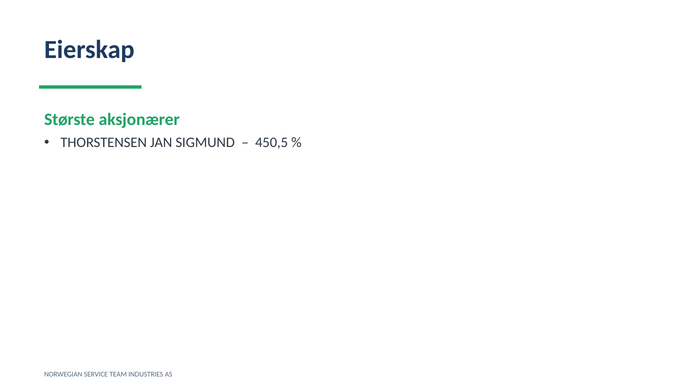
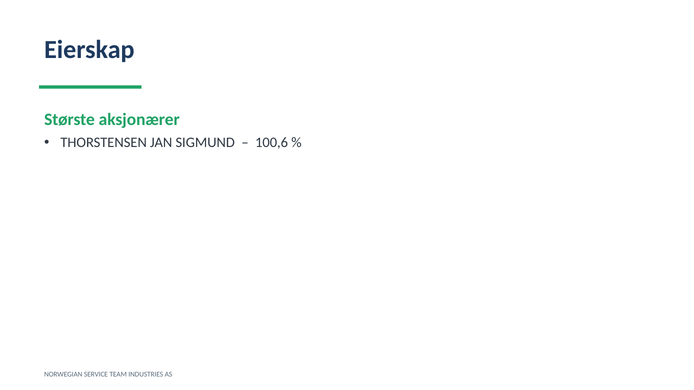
450,5: 450,5 -> 100,6
